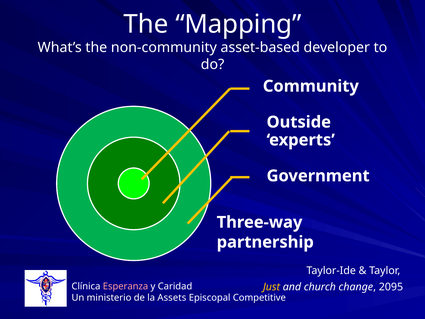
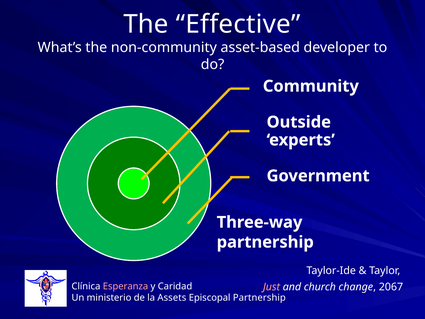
Mapping: Mapping -> Effective
Just colour: yellow -> pink
2095: 2095 -> 2067
Episcopal Competitive: Competitive -> Partnership
